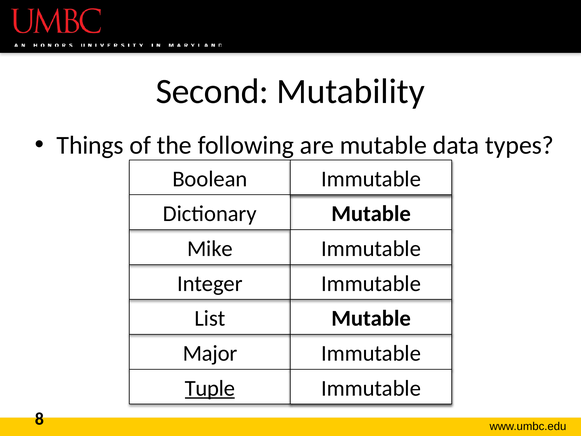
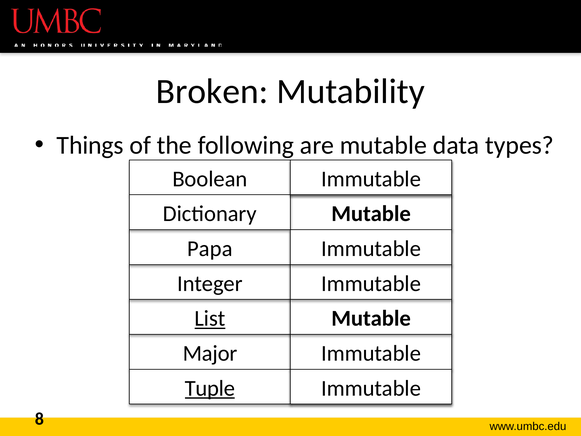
Second: Second -> Broken
Mike: Mike -> Papa
List underline: none -> present
